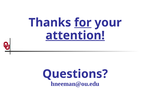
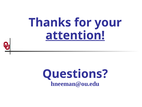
for underline: present -> none
